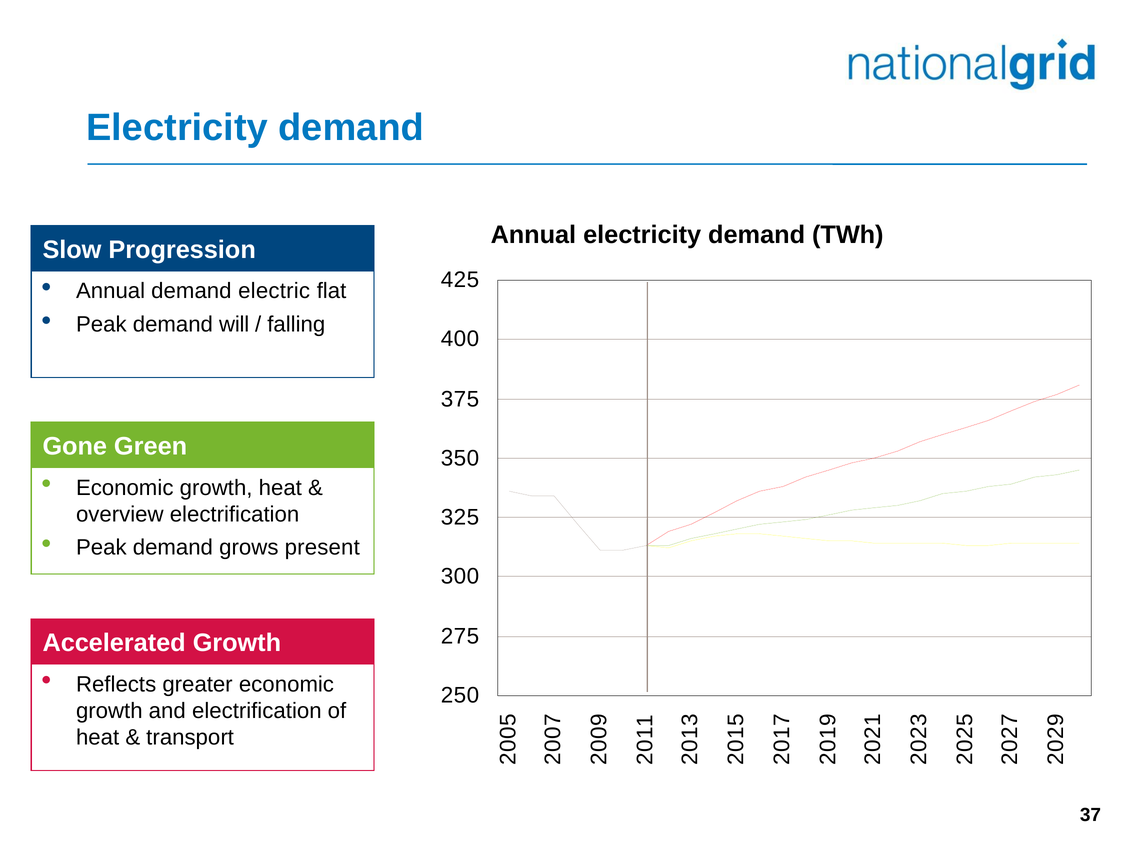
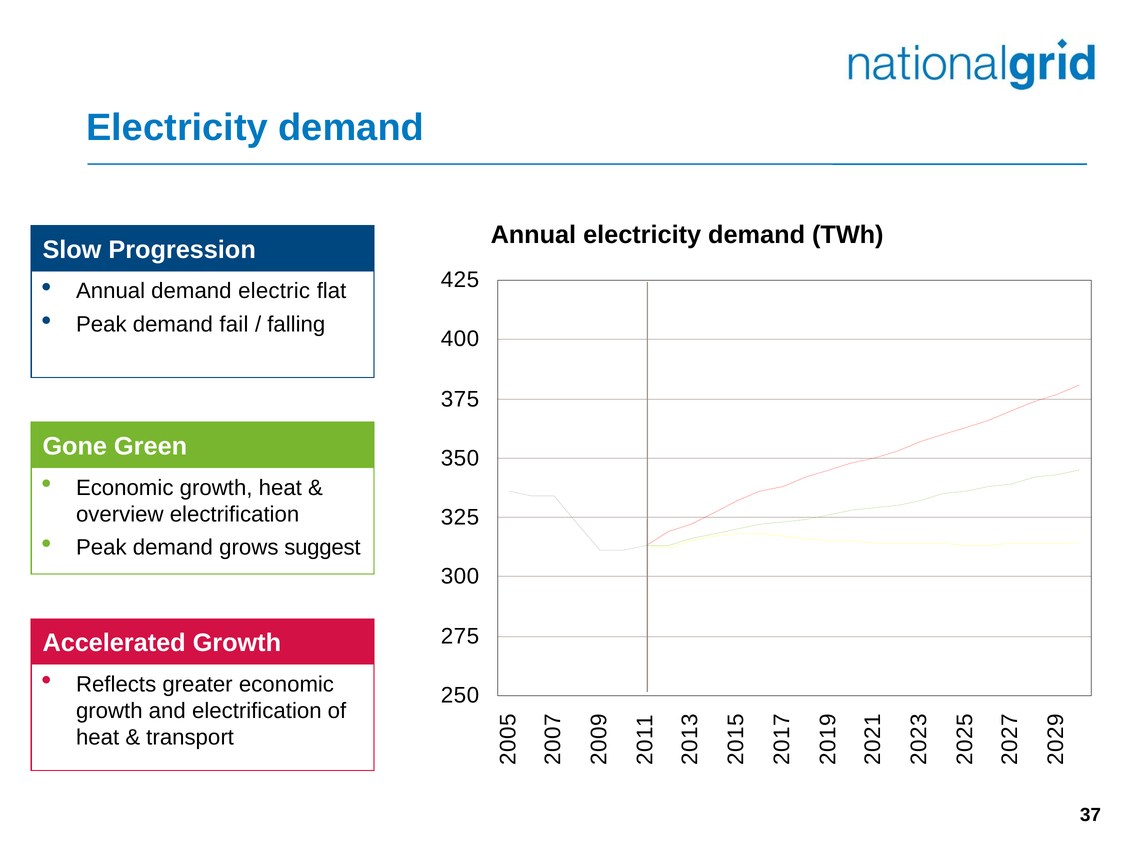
will: will -> fail
present: present -> suggest
